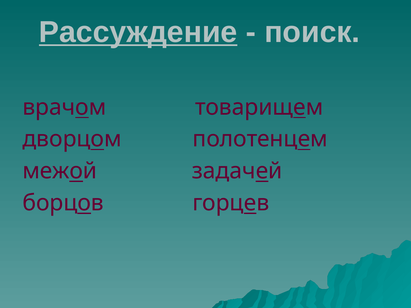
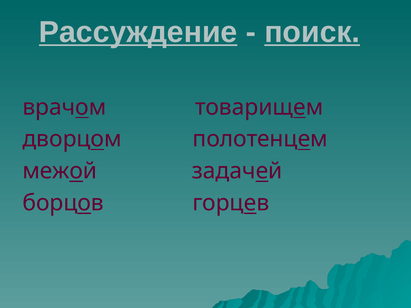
поиск underline: none -> present
